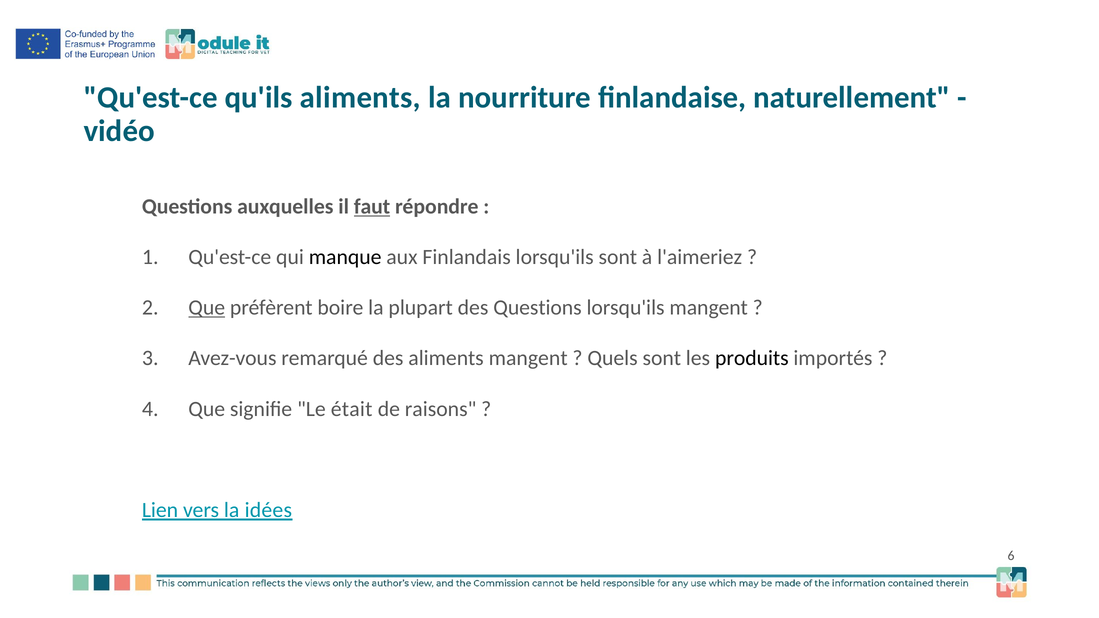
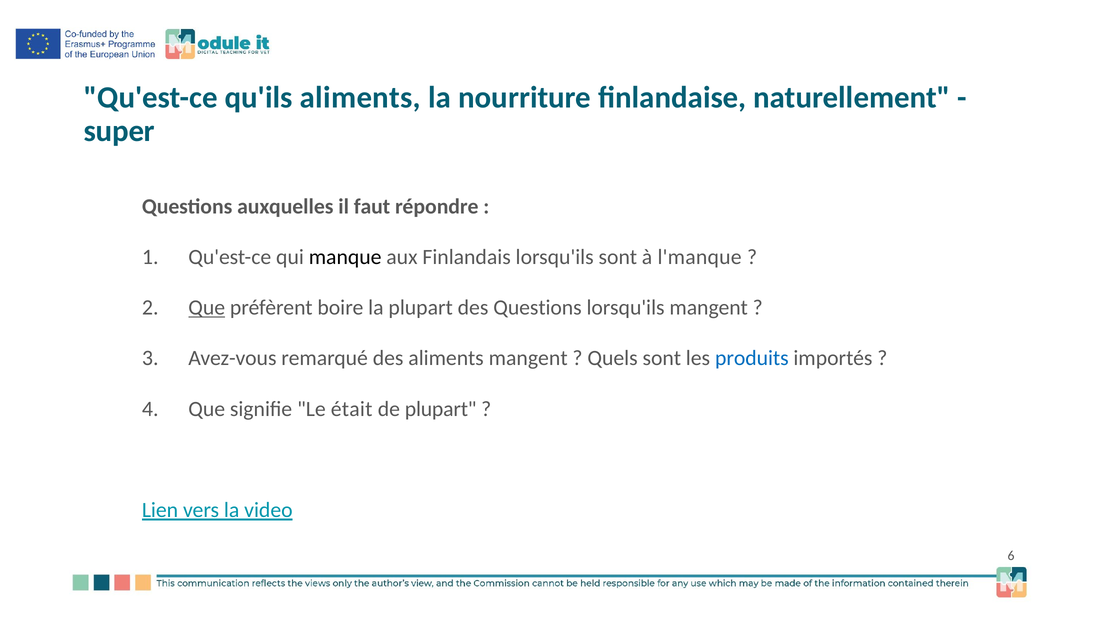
vidéo: vidéo -> super
faut underline: present -> none
l'aimeriez: l'aimeriez -> l'manque
produits colour: black -> blue
de raisons: raisons -> plupart
idées: idées -> video
